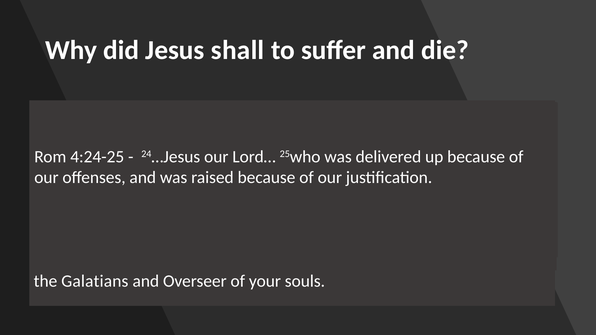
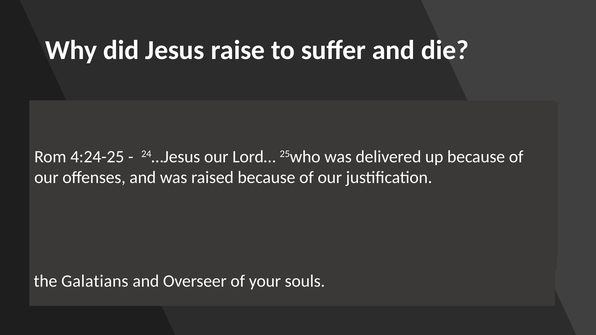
shall: shall -> raise
